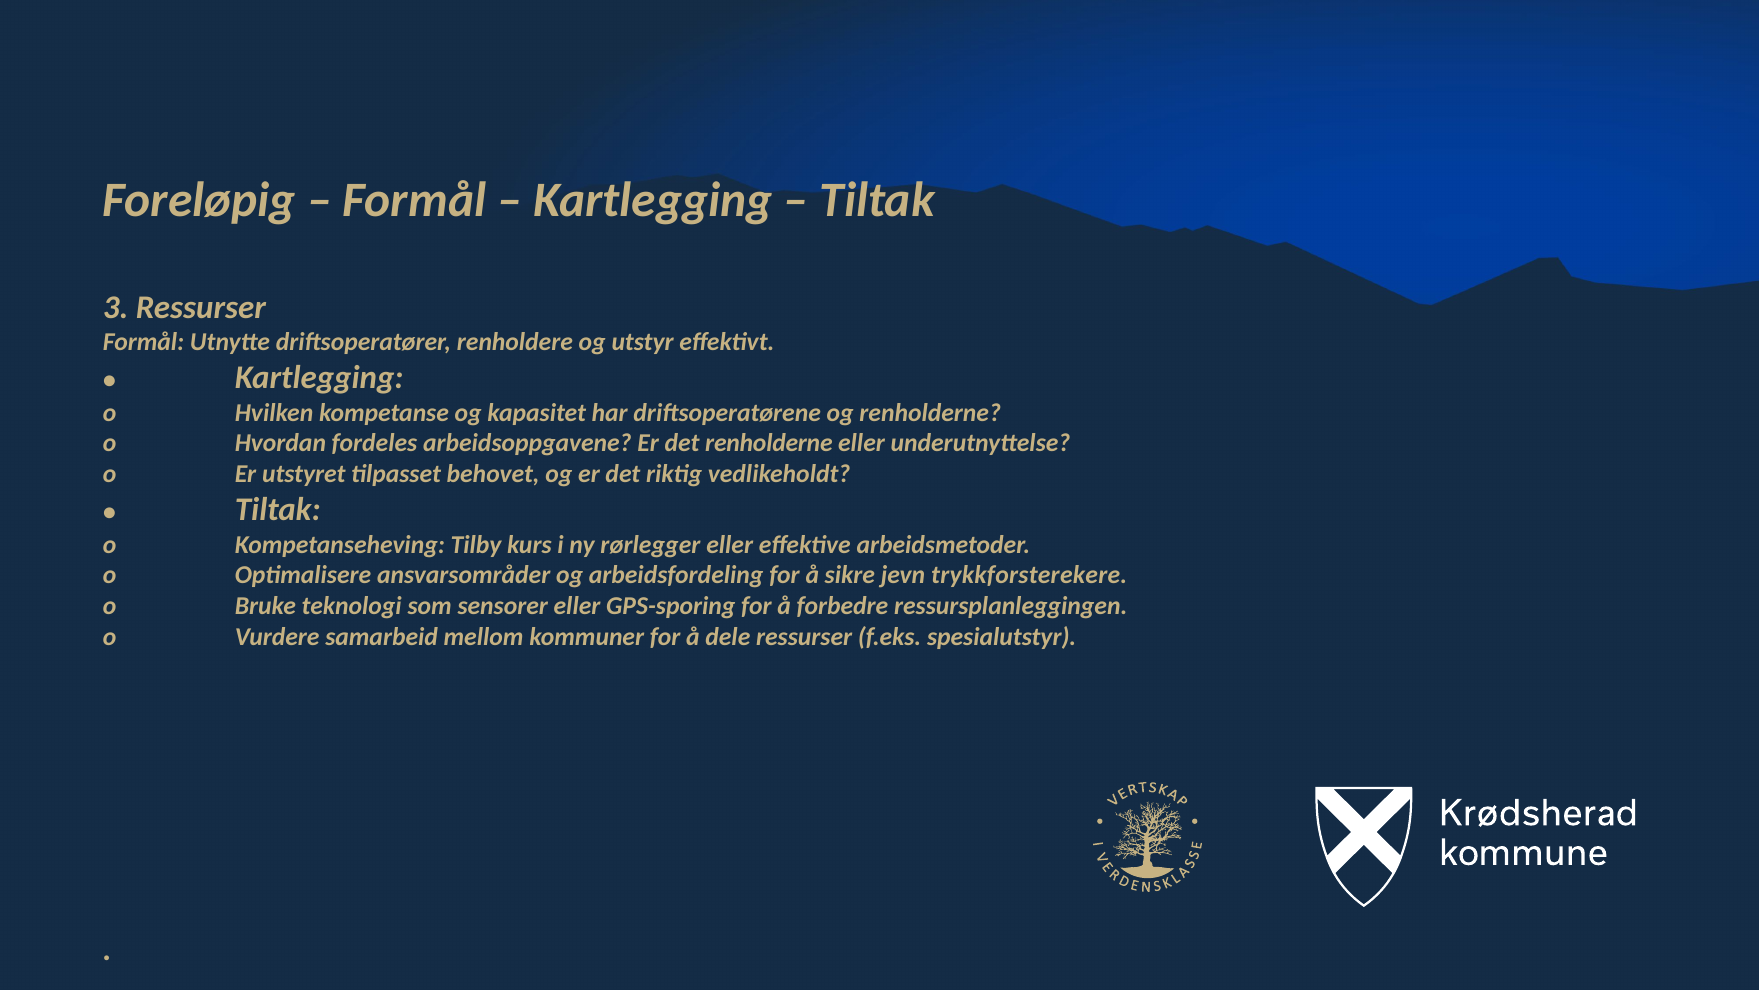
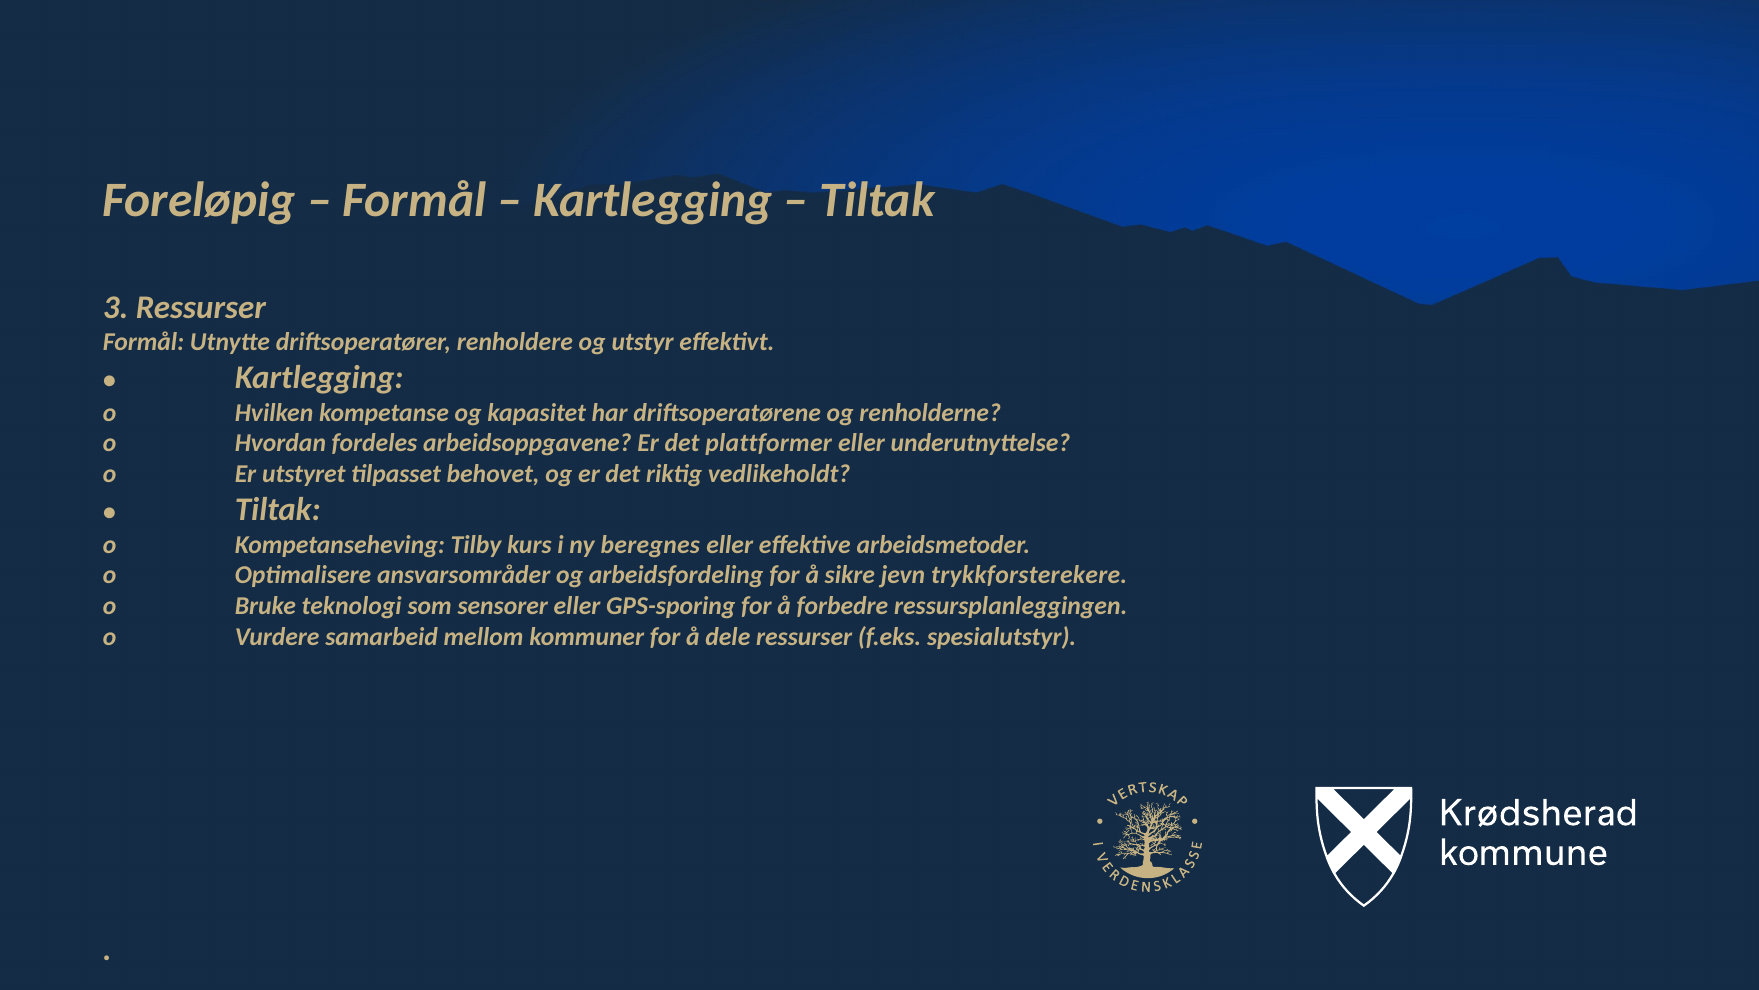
det renholderne: renholderne -> plattformer
rørlegger: rørlegger -> beregnes
